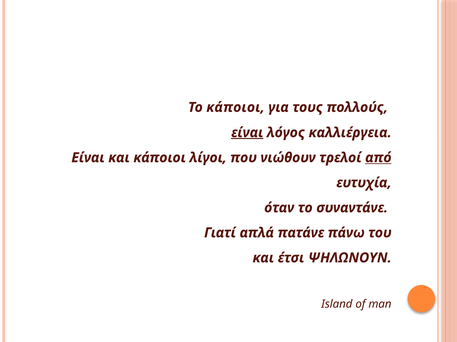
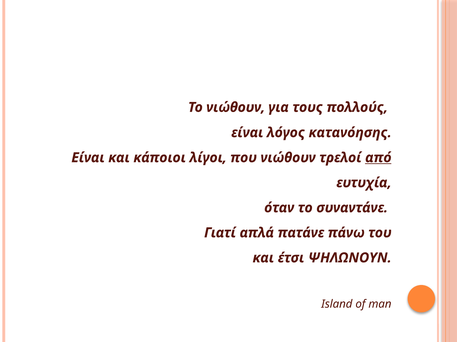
Το κάποιοι: κάποιοι -> νιώθουν
είναι at (247, 133) underline: present -> none
καλλιέργεια: καλλιέργεια -> κατανόησης
